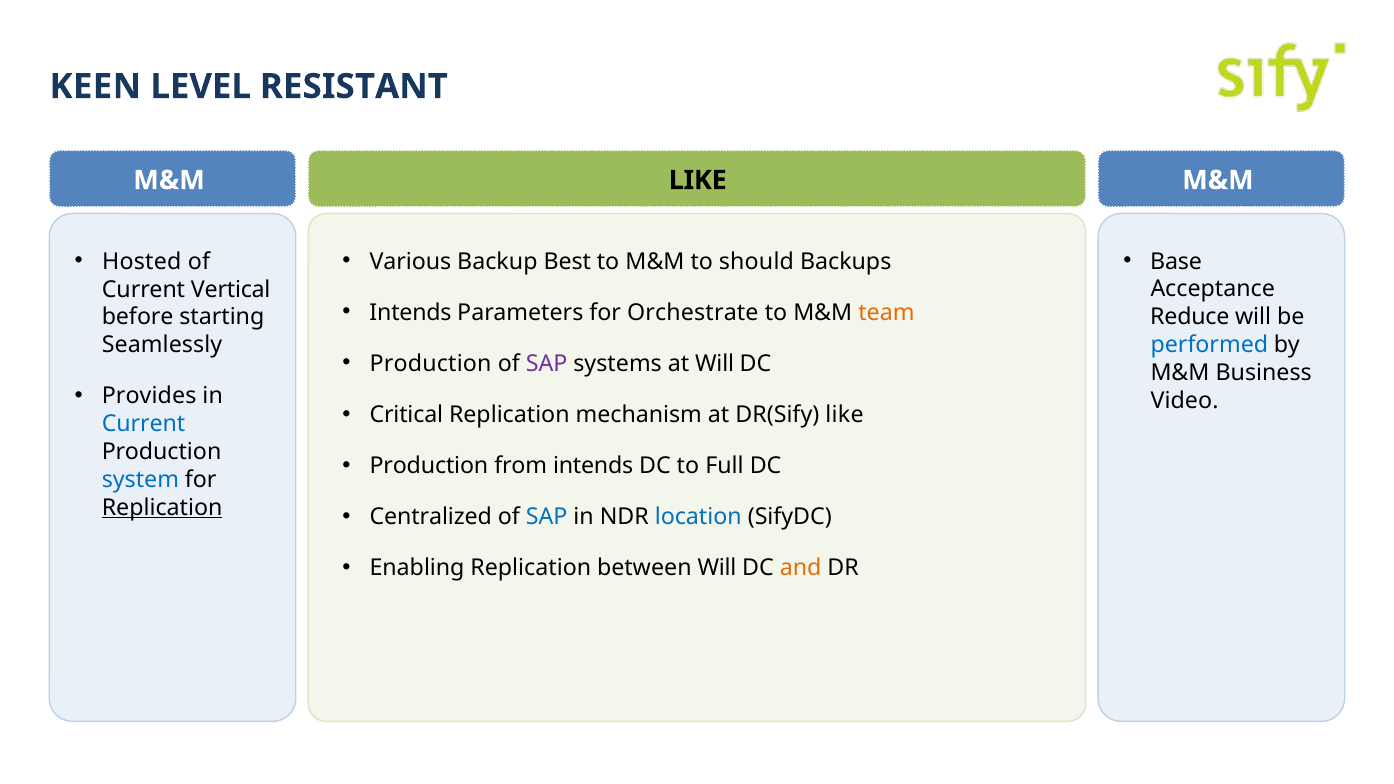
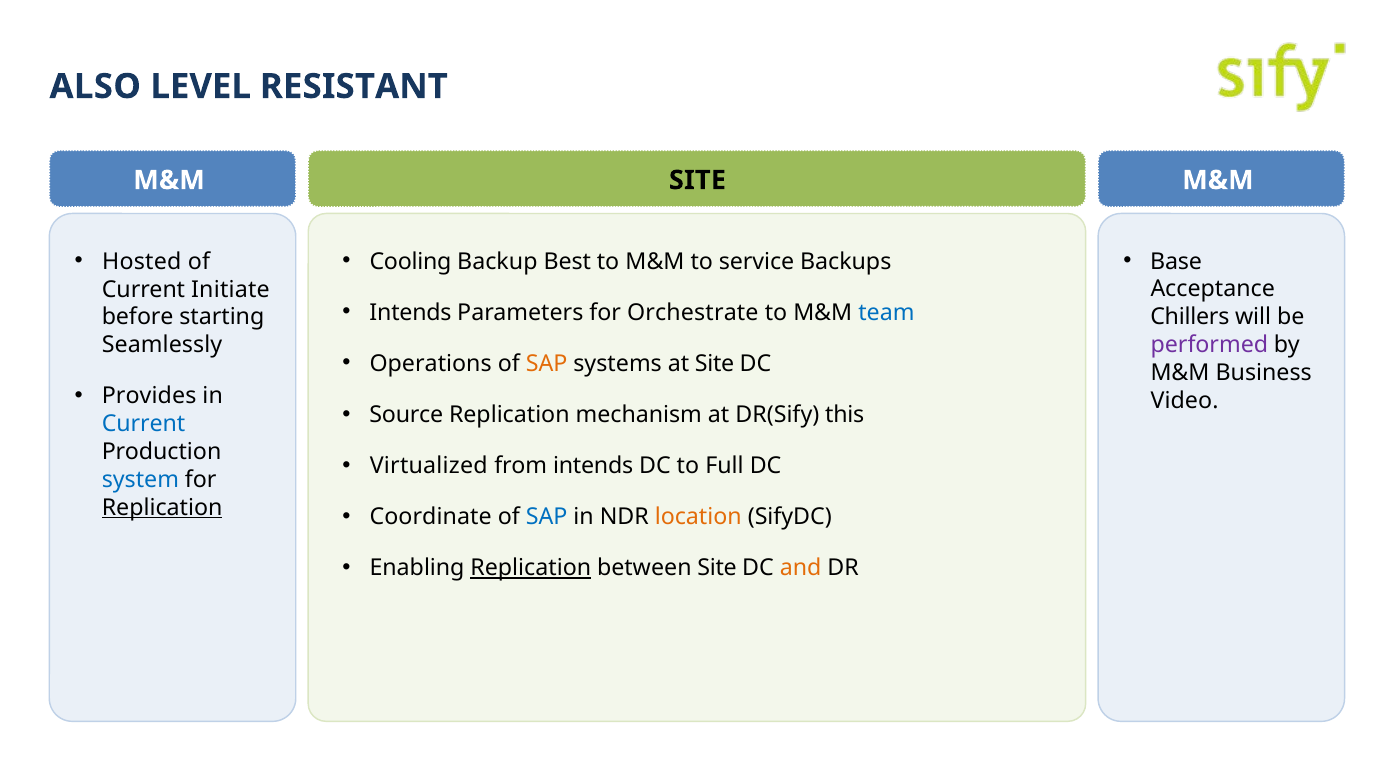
KEEN: KEEN -> ALSO
M&M LIKE: LIKE -> SITE
Various: Various -> Cooling
should: should -> service
Vertical: Vertical -> Initiate
team colour: orange -> blue
Reduce: Reduce -> Chillers
performed colour: blue -> purple
Production at (431, 364): Production -> Operations
SAP at (547, 364) colour: purple -> orange
at Will: Will -> Site
Critical: Critical -> Source
DR(Sify like: like -> this
Production at (429, 466): Production -> Virtualized
Centralized: Centralized -> Coordinate
location colour: blue -> orange
Replication at (531, 568) underline: none -> present
between Will: Will -> Site
